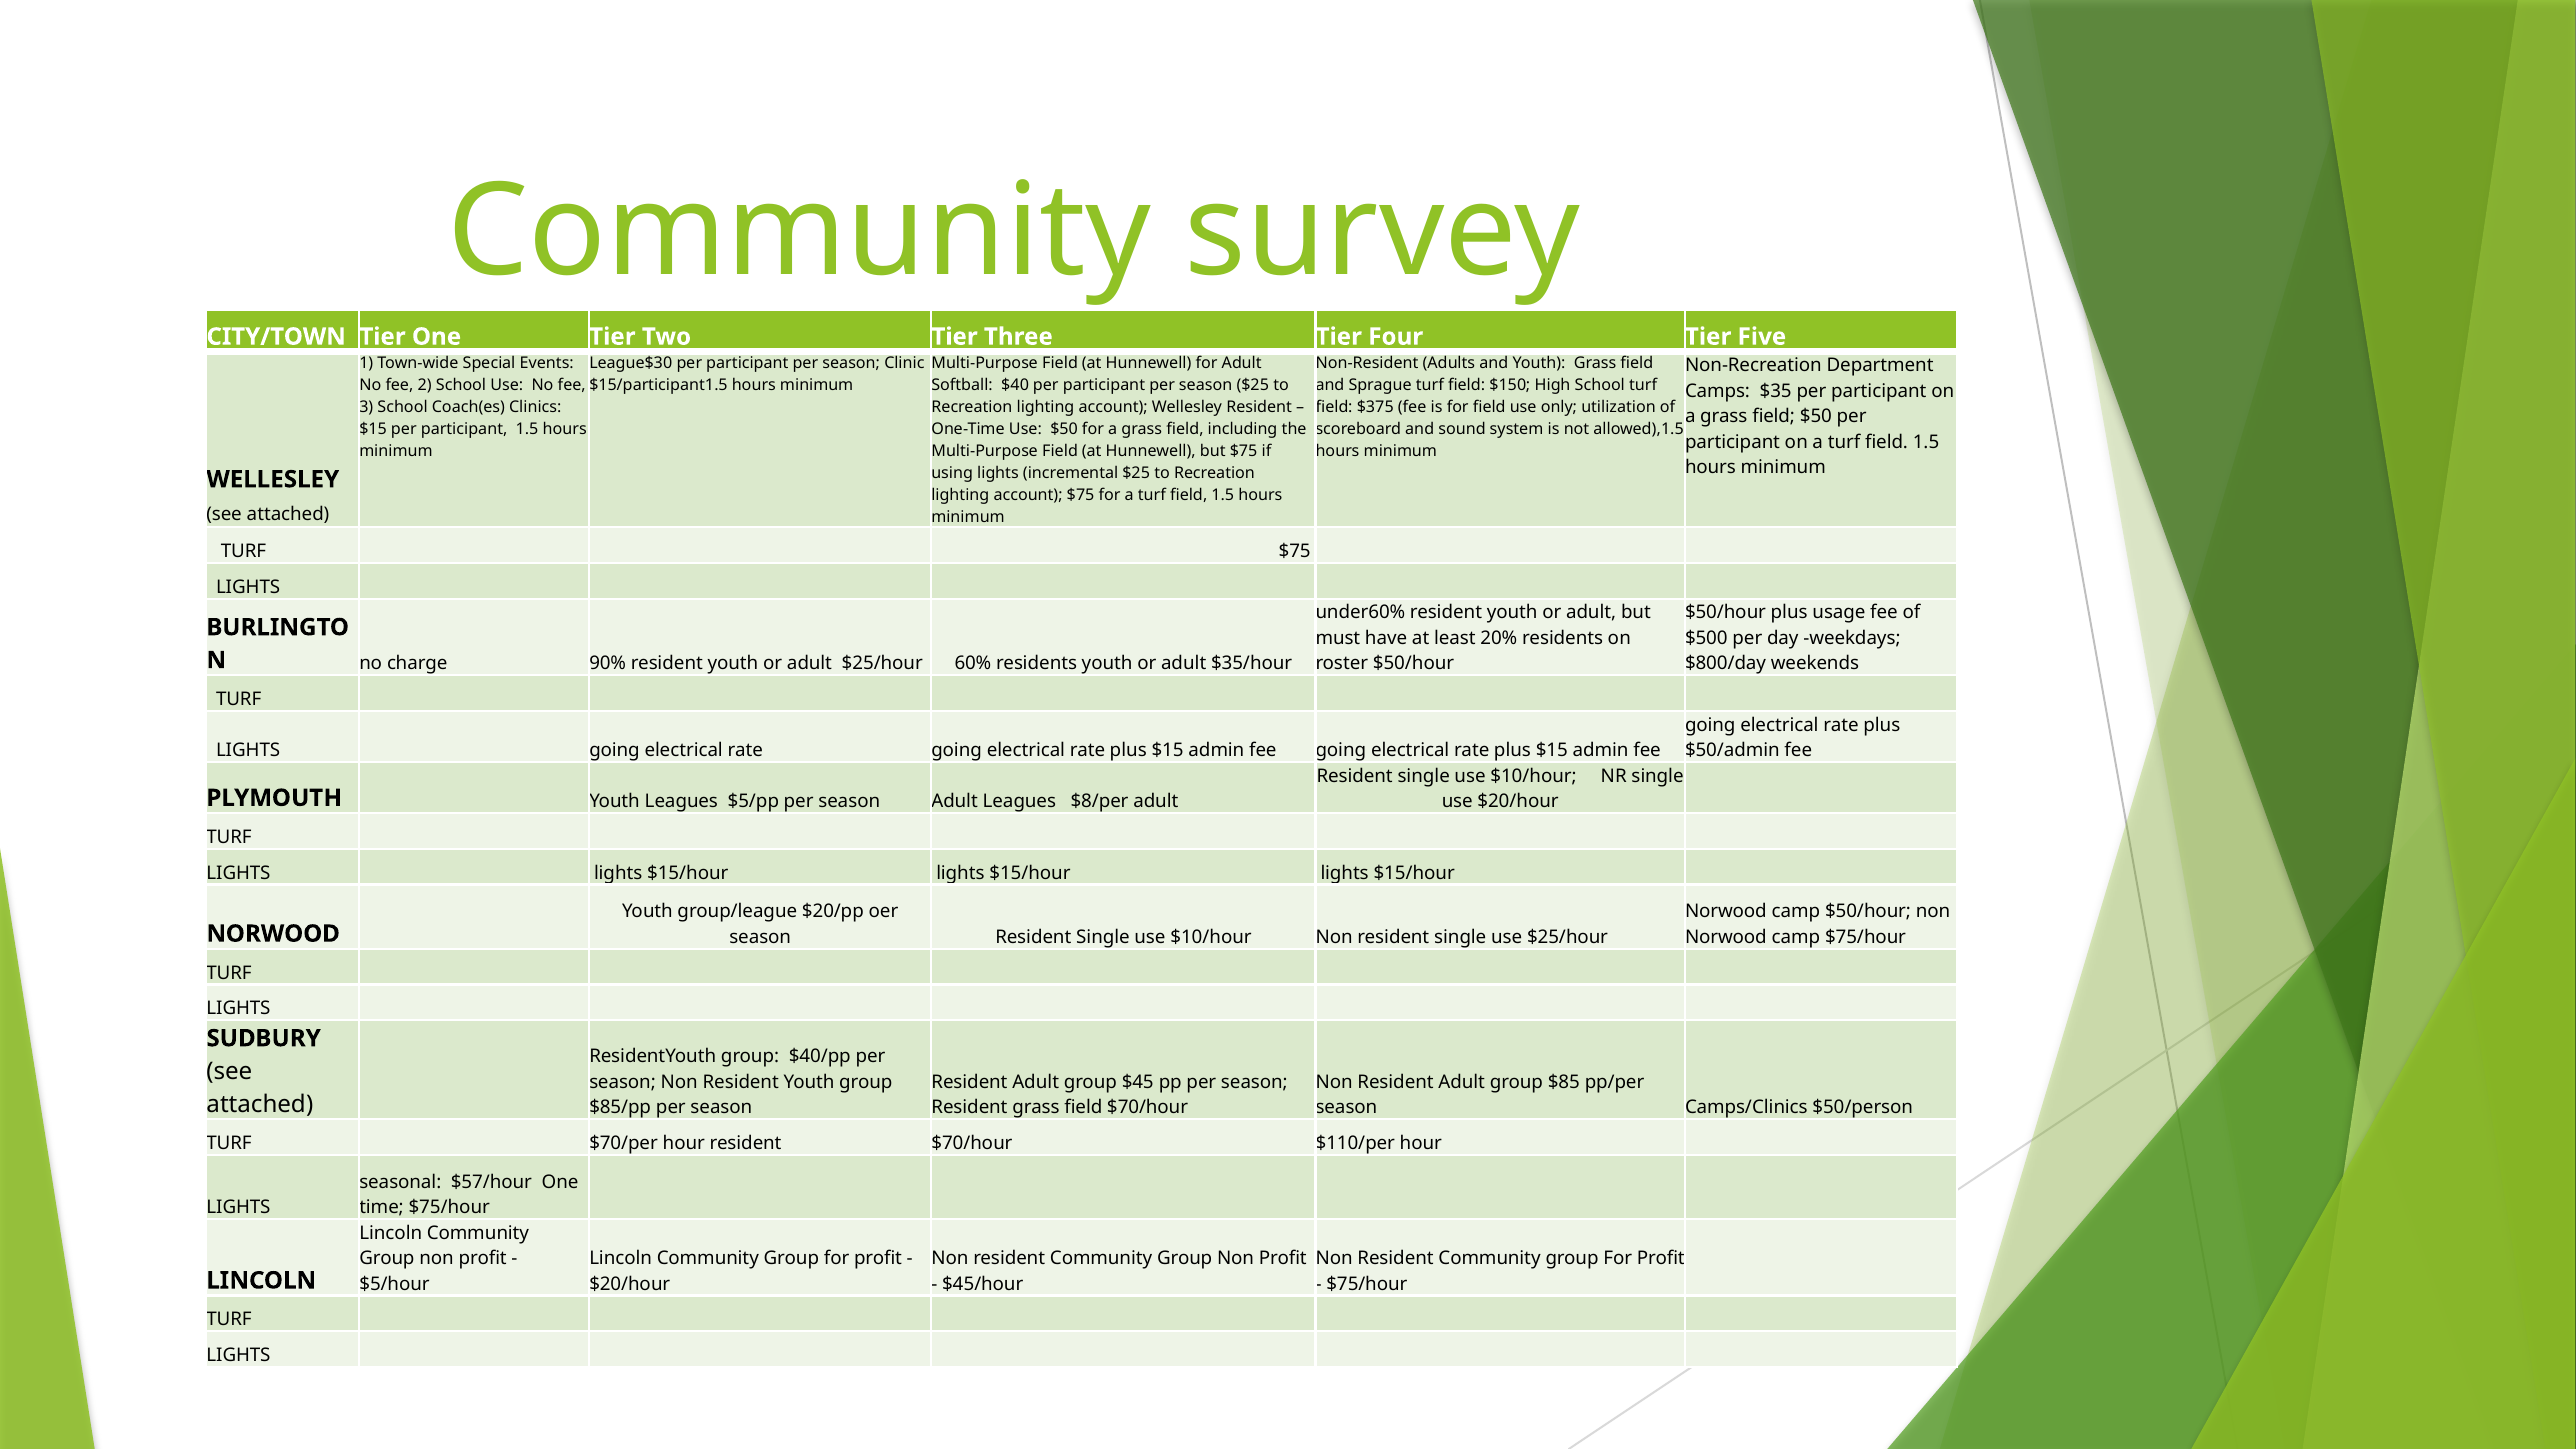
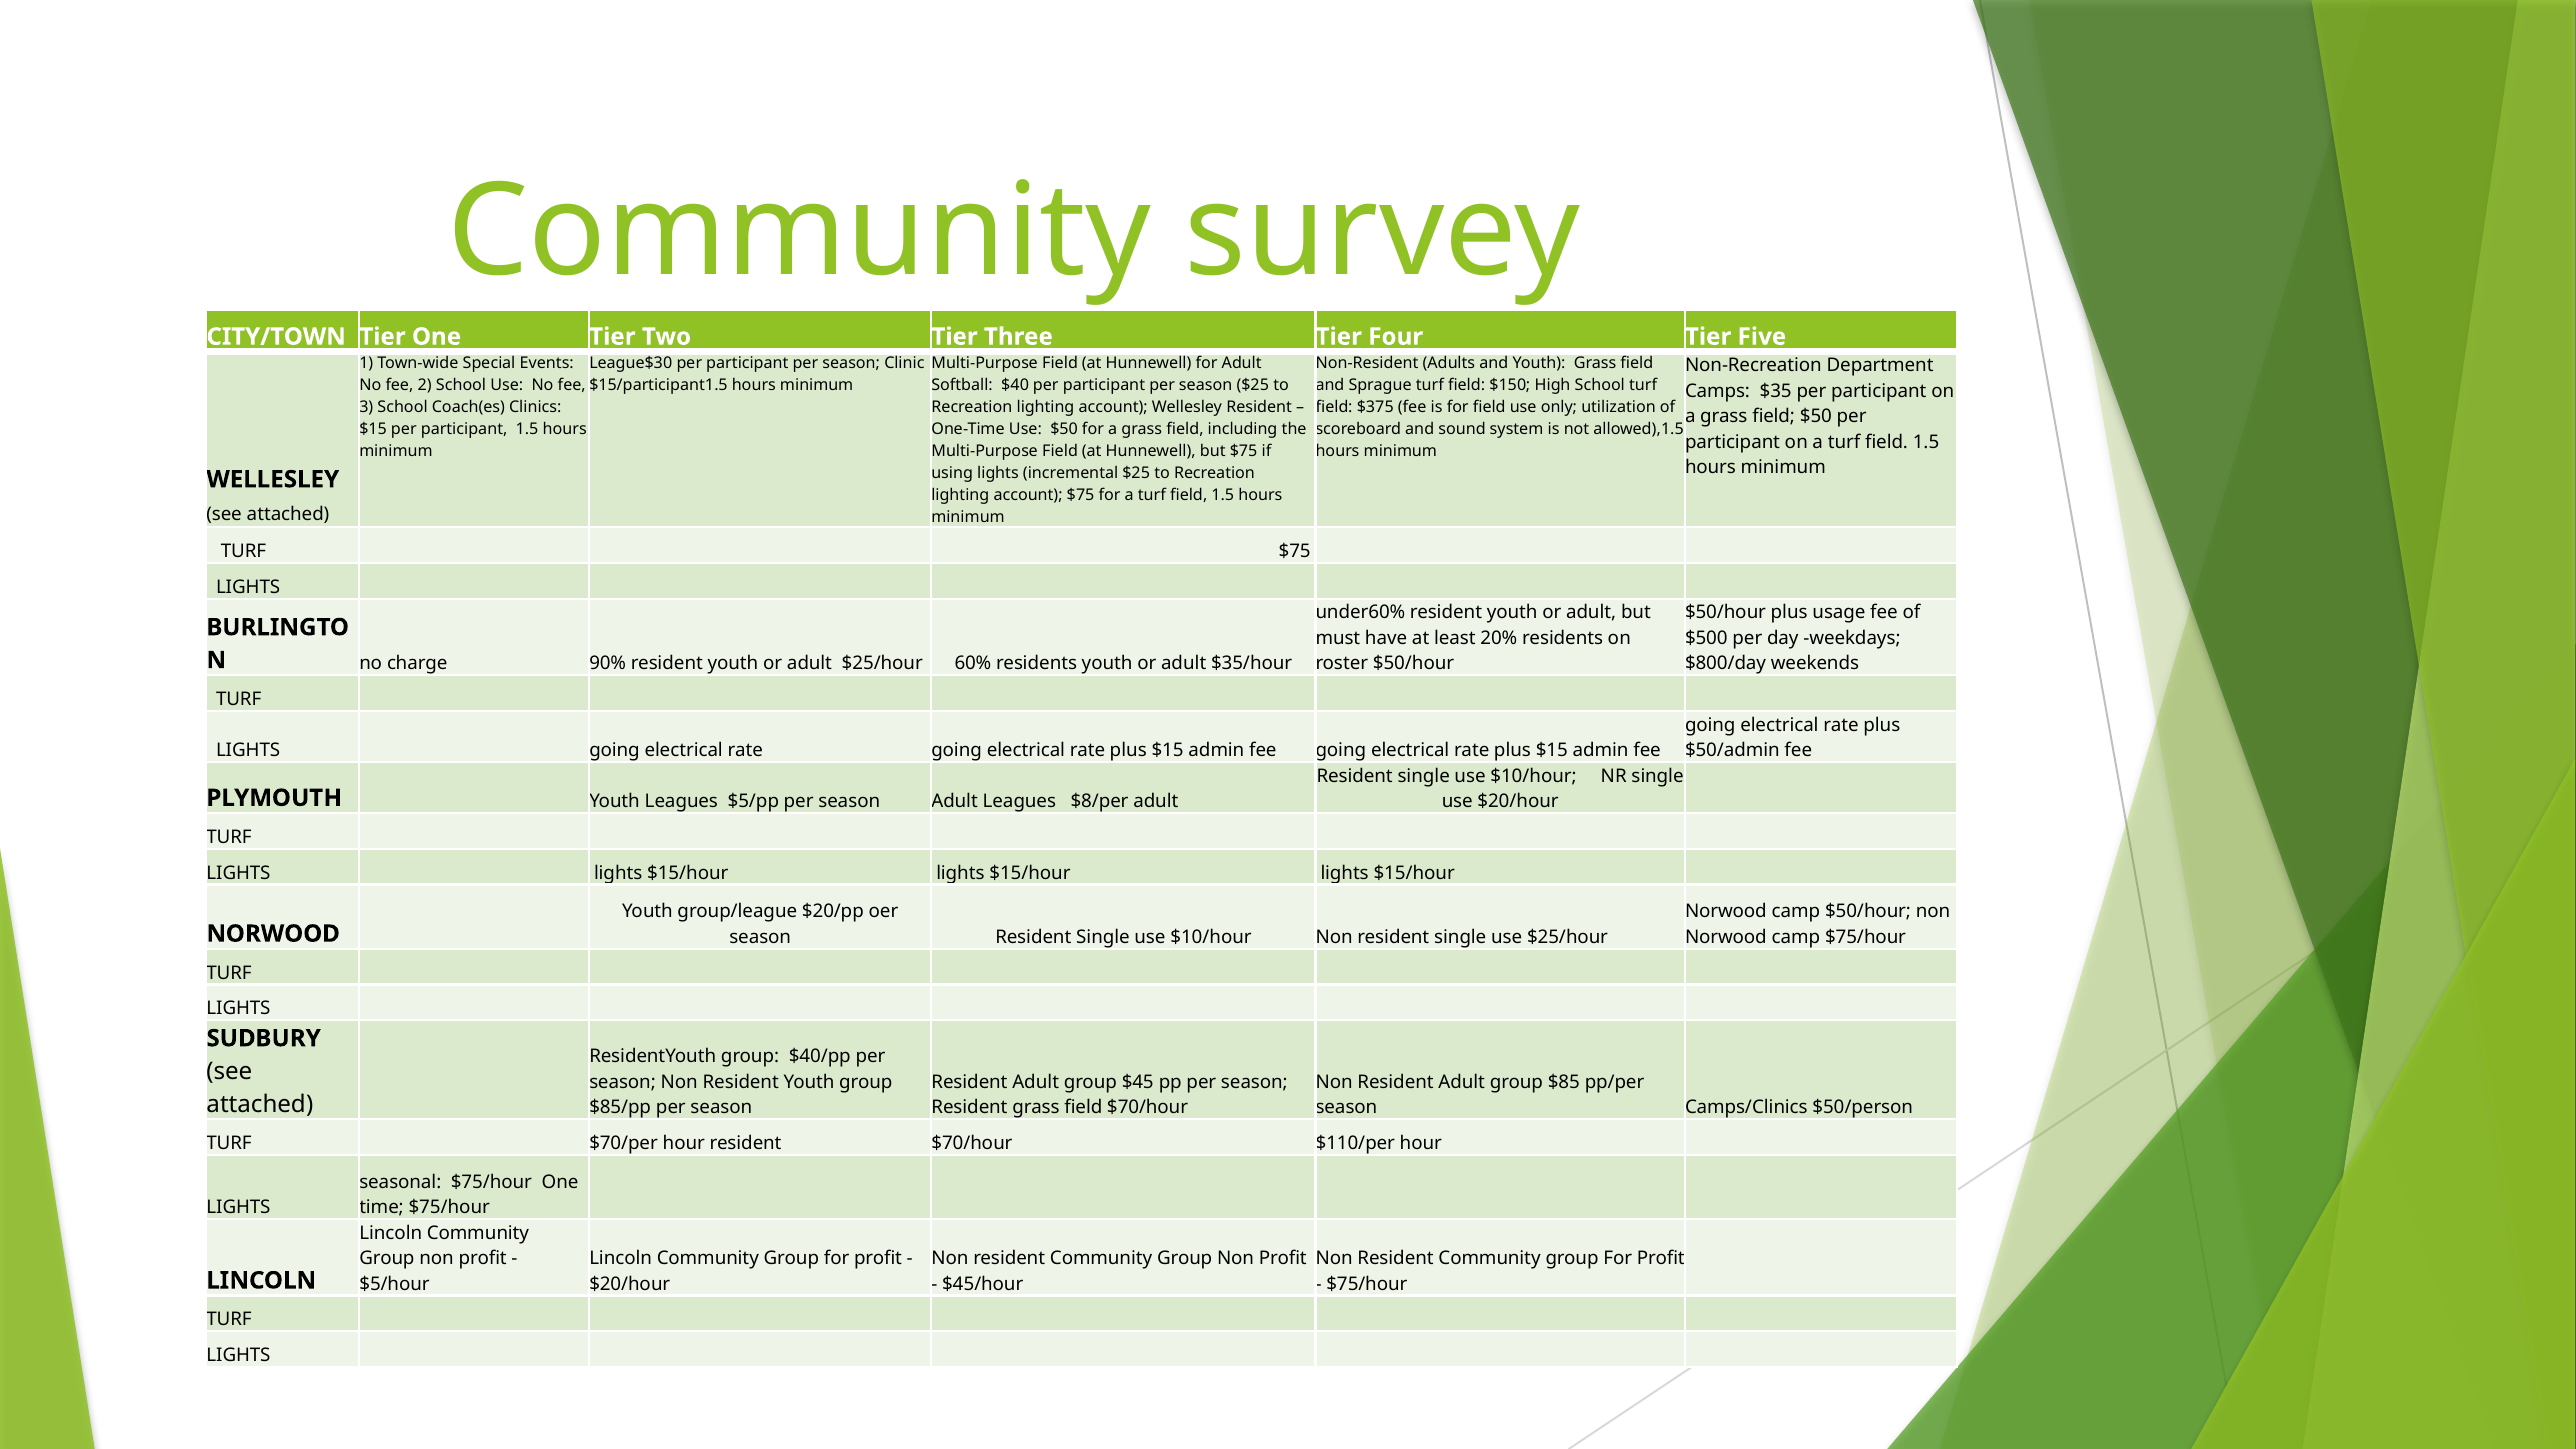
seasonal $57/hour: $57/hour -> $75/hour
